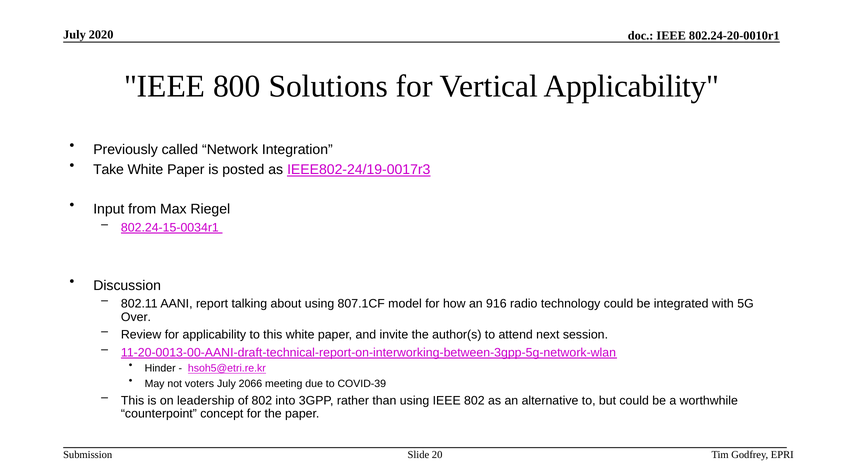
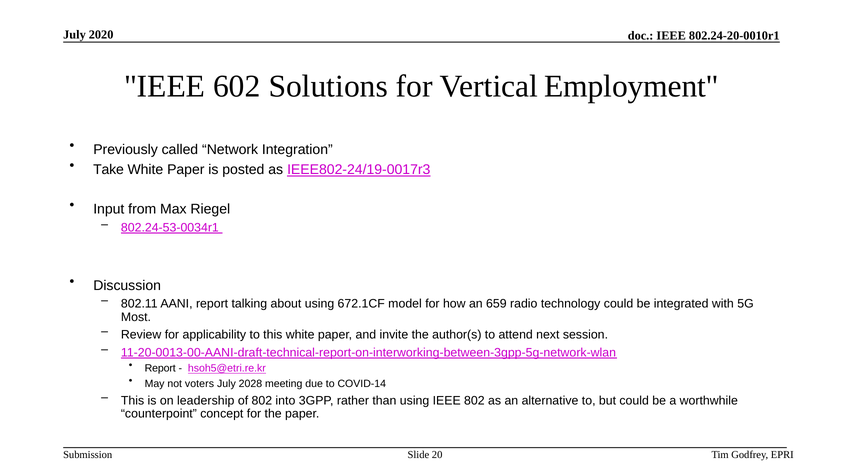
800: 800 -> 602
Vertical Applicability: Applicability -> Employment
802.24-15-0034r1: 802.24-15-0034r1 -> 802.24-53-0034r1
807.1CF: 807.1CF -> 672.1CF
916: 916 -> 659
Over: Over -> Most
Hinder at (160, 369): Hinder -> Report
2066: 2066 -> 2028
COVID-39: COVID-39 -> COVID-14
